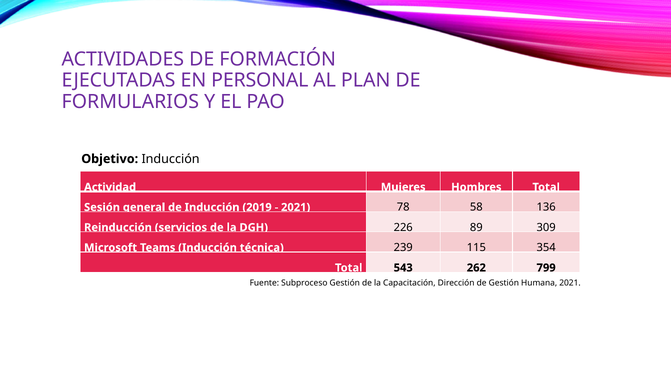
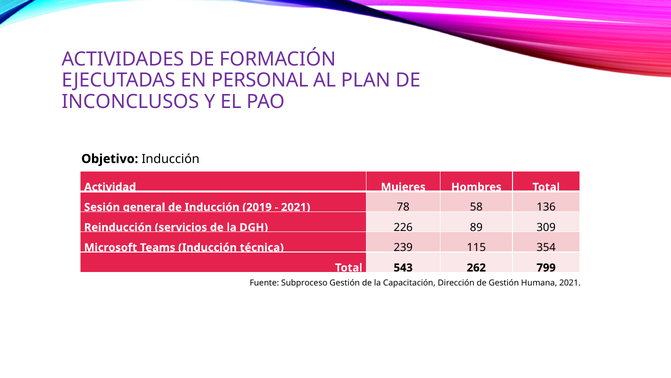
FORMULARIOS: FORMULARIOS -> INCONCLUSOS
